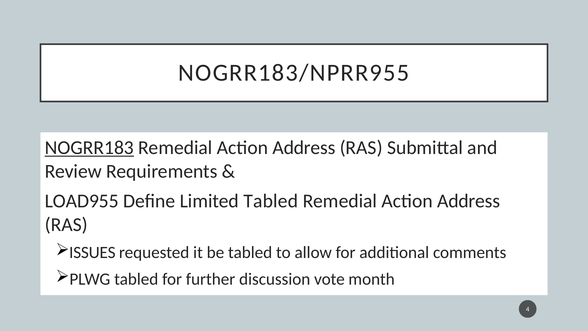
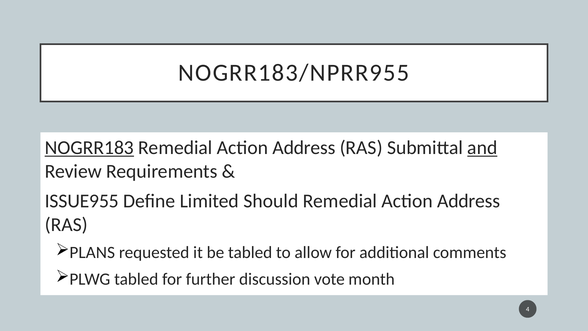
and underline: none -> present
LOAD955: LOAD955 -> ISSUE955
Limited Tabled: Tabled -> Should
ISSUES: ISSUES -> PLANS
